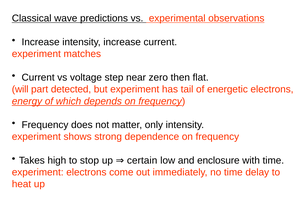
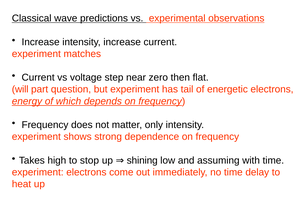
detected: detected -> question
certain: certain -> shining
enclosure: enclosure -> assuming
